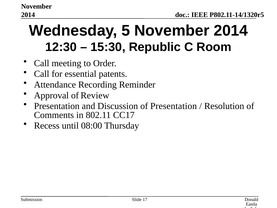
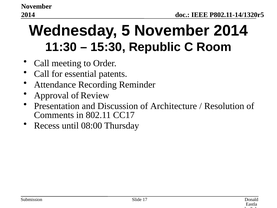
12:30: 12:30 -> 11:30
of Presentation: Presentation -> Architecture
